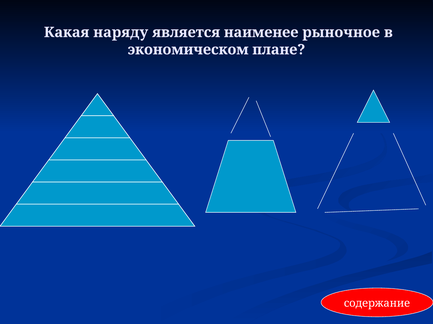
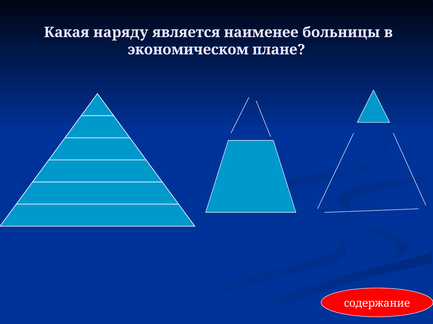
рыночное: рыночное -> больницы
